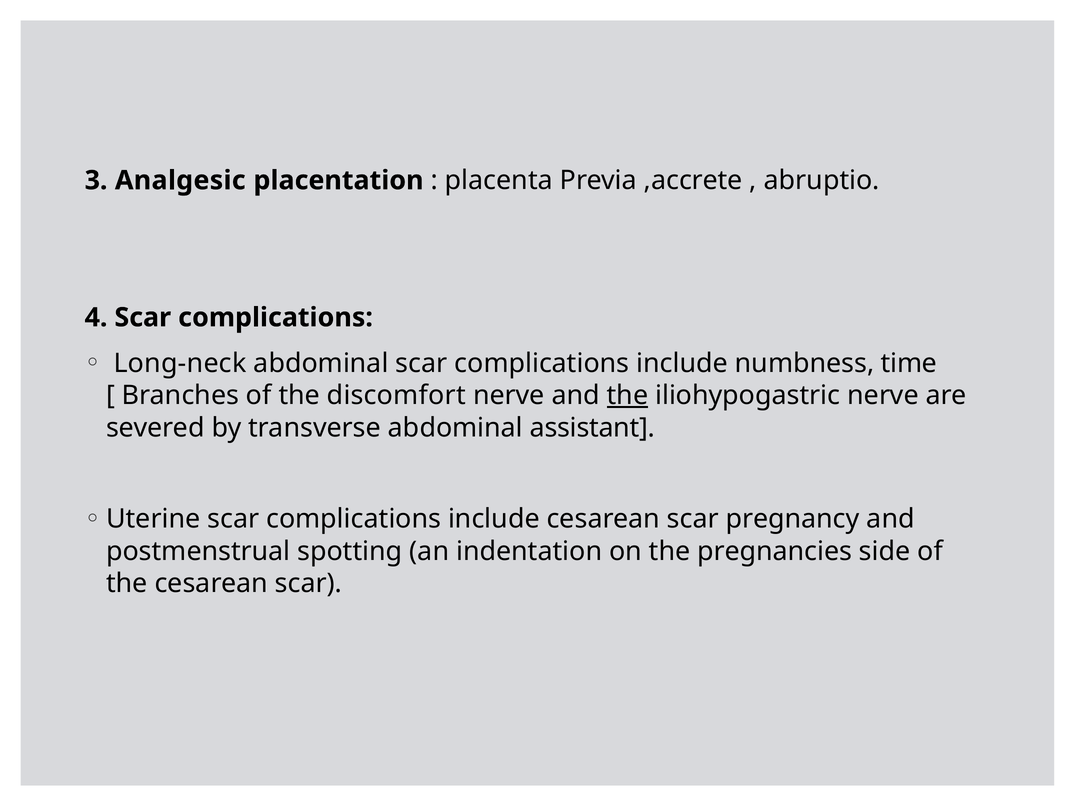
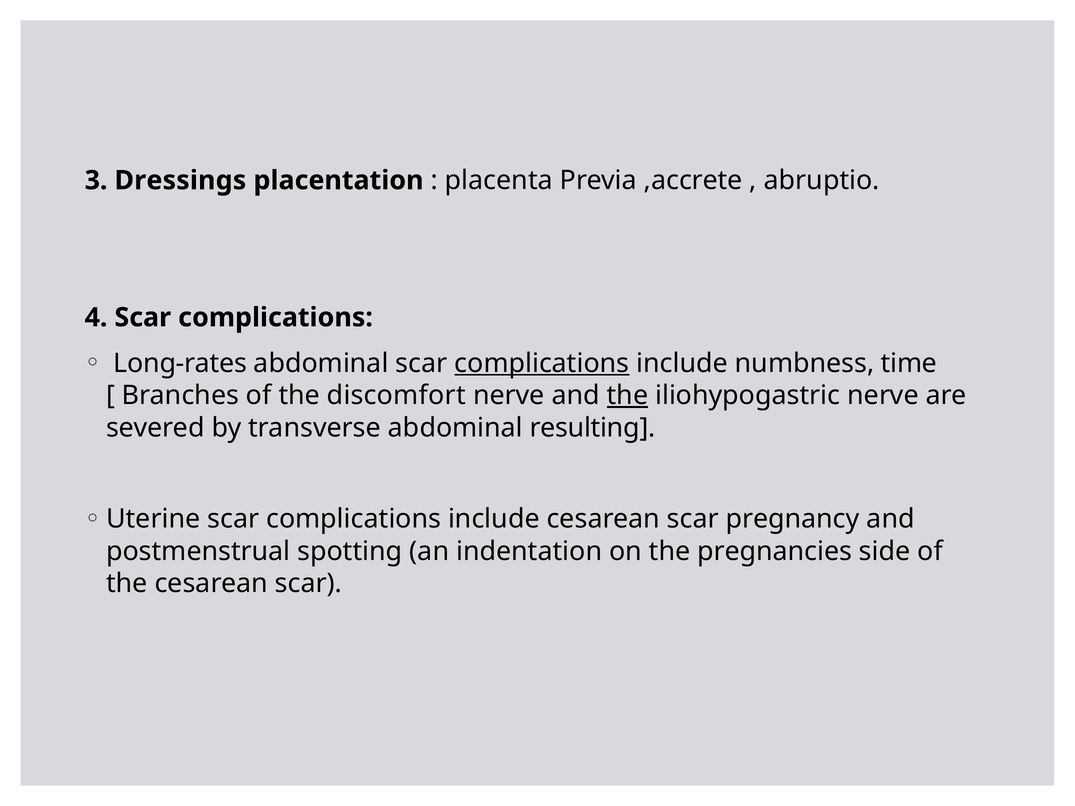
Analgesic: Analgesic -> Dressings
Long-neck: Long-neck -> Long-rates
complications at (542, 363) underline: none -> present
assistant: assistant -> resulting
